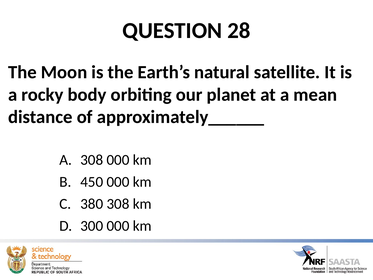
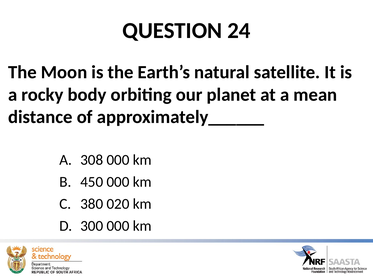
28: 28 -> 24
380 308: 308 -> 020
